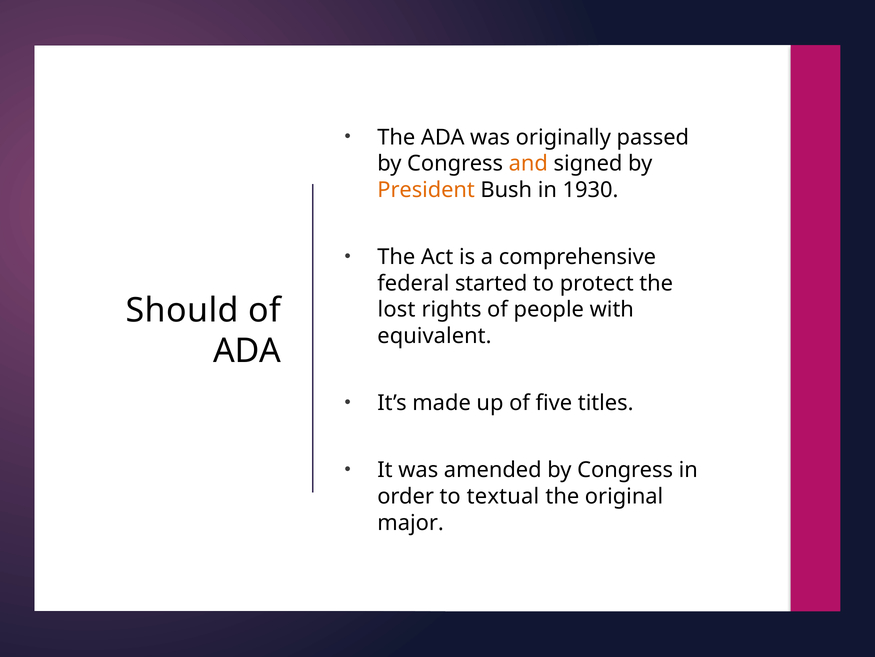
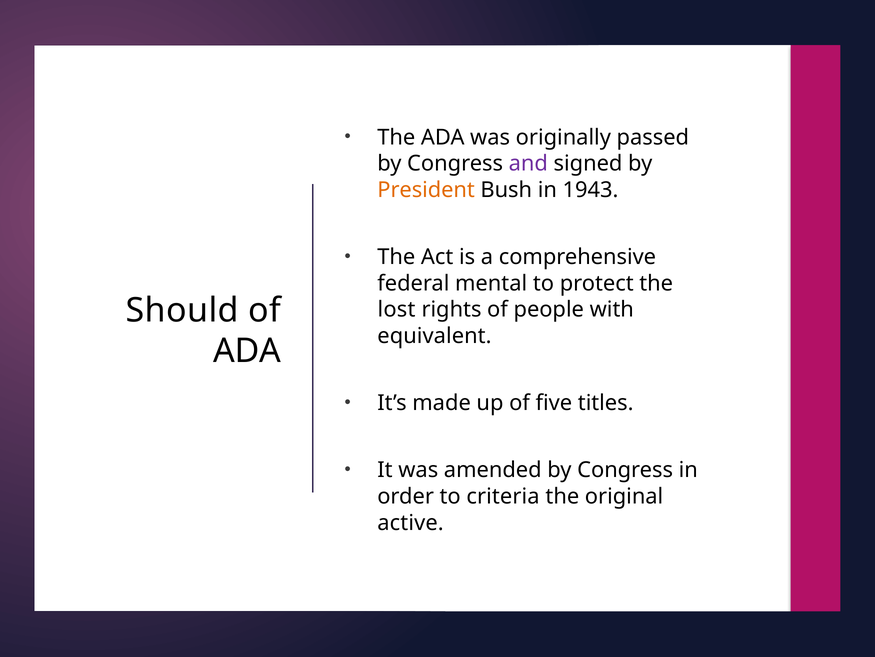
and colour: orange -> purple
1930: 1930 -> 1943
started: started -> mental
textual: textual -> criteria
major: major -> active
